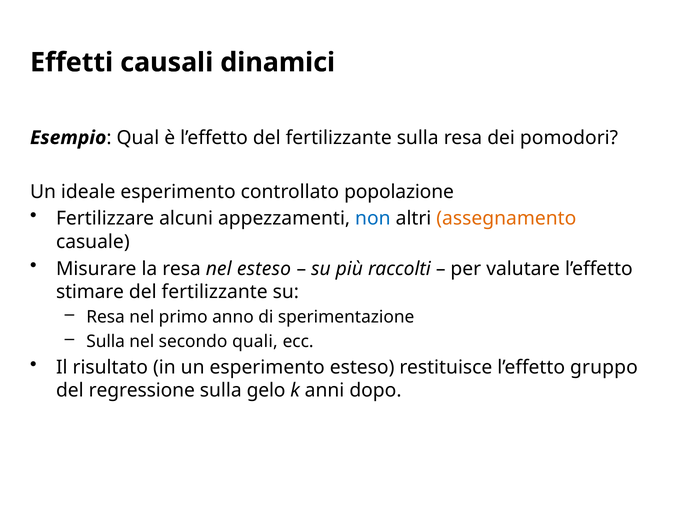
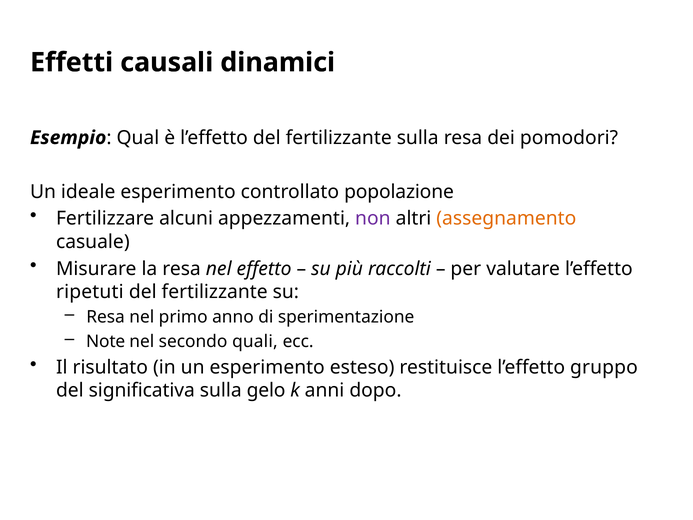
non colour: blue -> purple
nel esteso: esteso -> effetto
stimare: stimare -> ripetuti
Sulla at (106, 341): Sulla -> Note
regressione: regressione -> significativa
